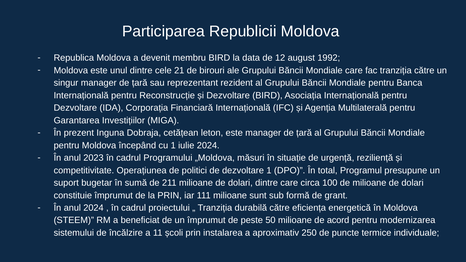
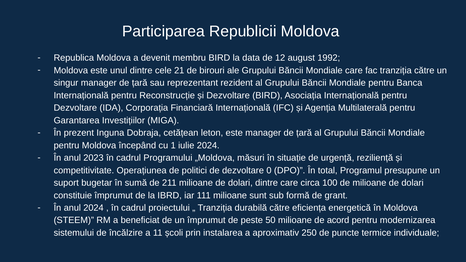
dezvoltare 1: 1 -> 0
la PRIN: PRIN -> IBRD
